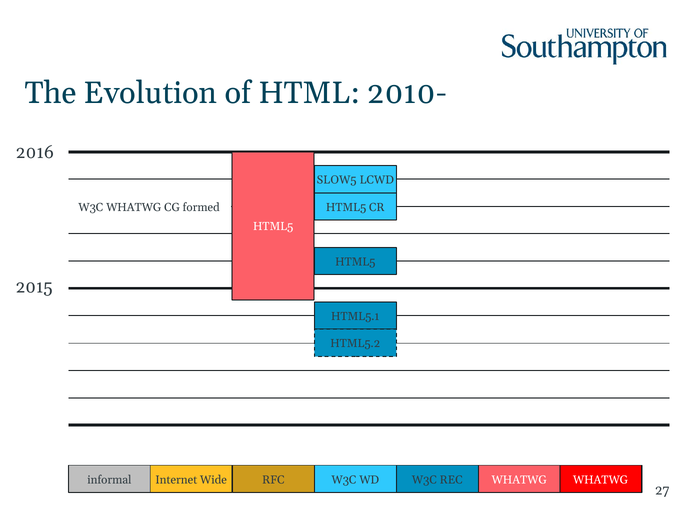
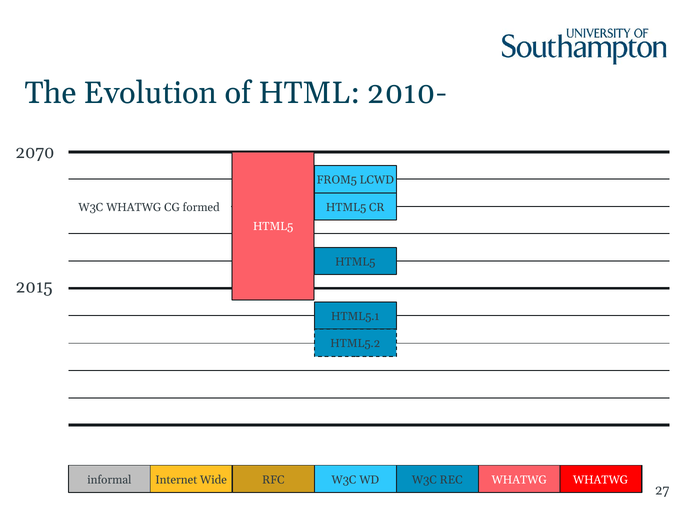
2016: 2016 -> 2070
SLOW5: SLOW5 -> FROM5
